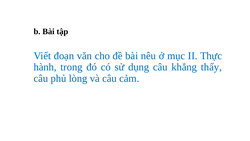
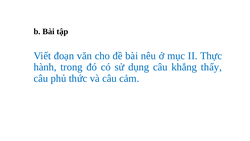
lòng: lòng -> thức
